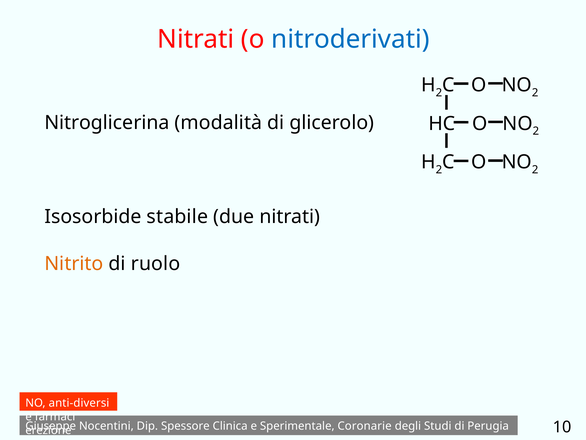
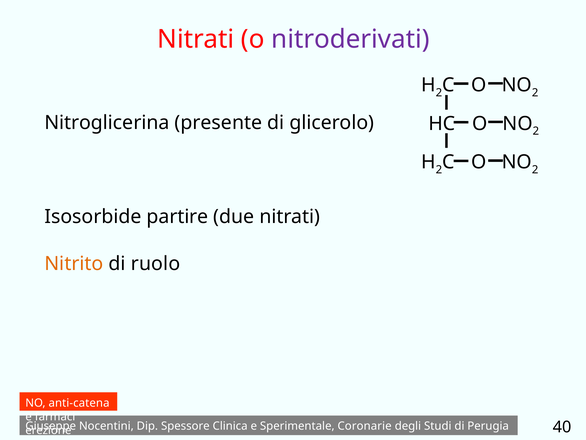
nitroderivati colour: blue -> purple
modalità: modalità -> presente
stabile: stabile -> partire
anti-diversi: anti-diversi -> anti-catena
10: 10 -> 40
